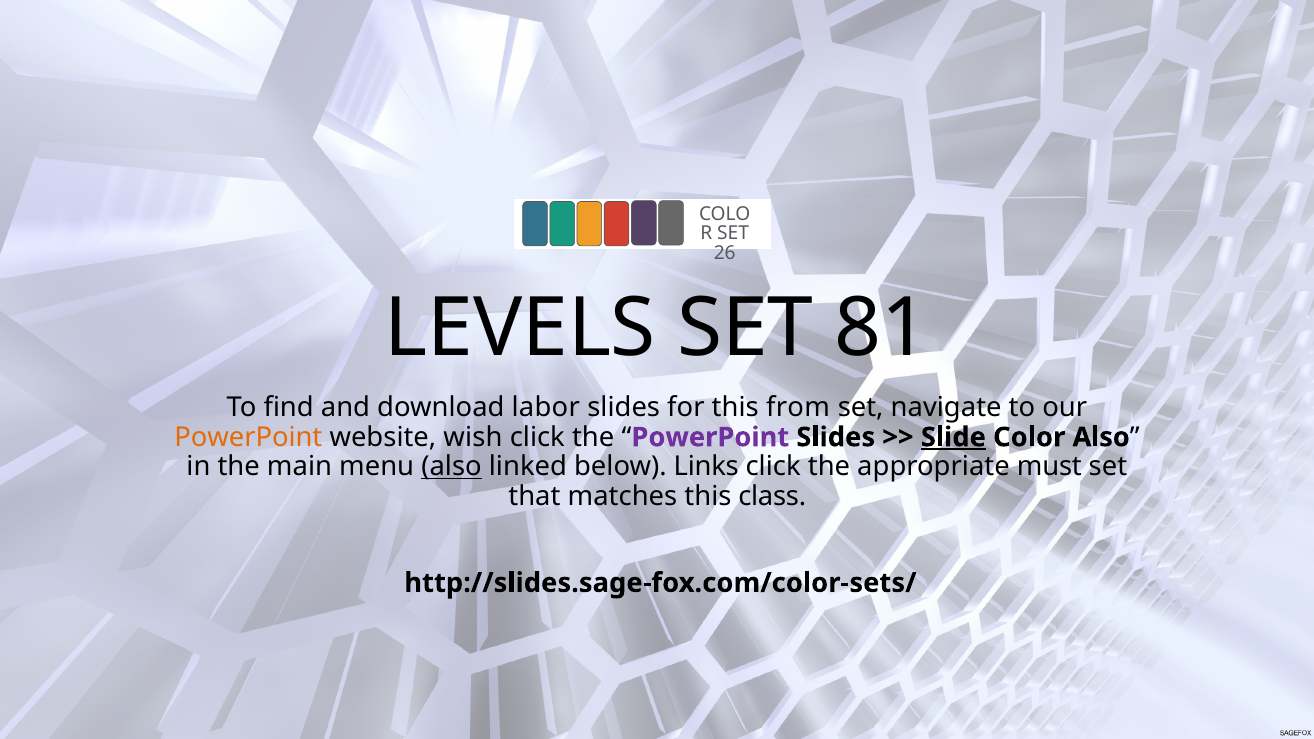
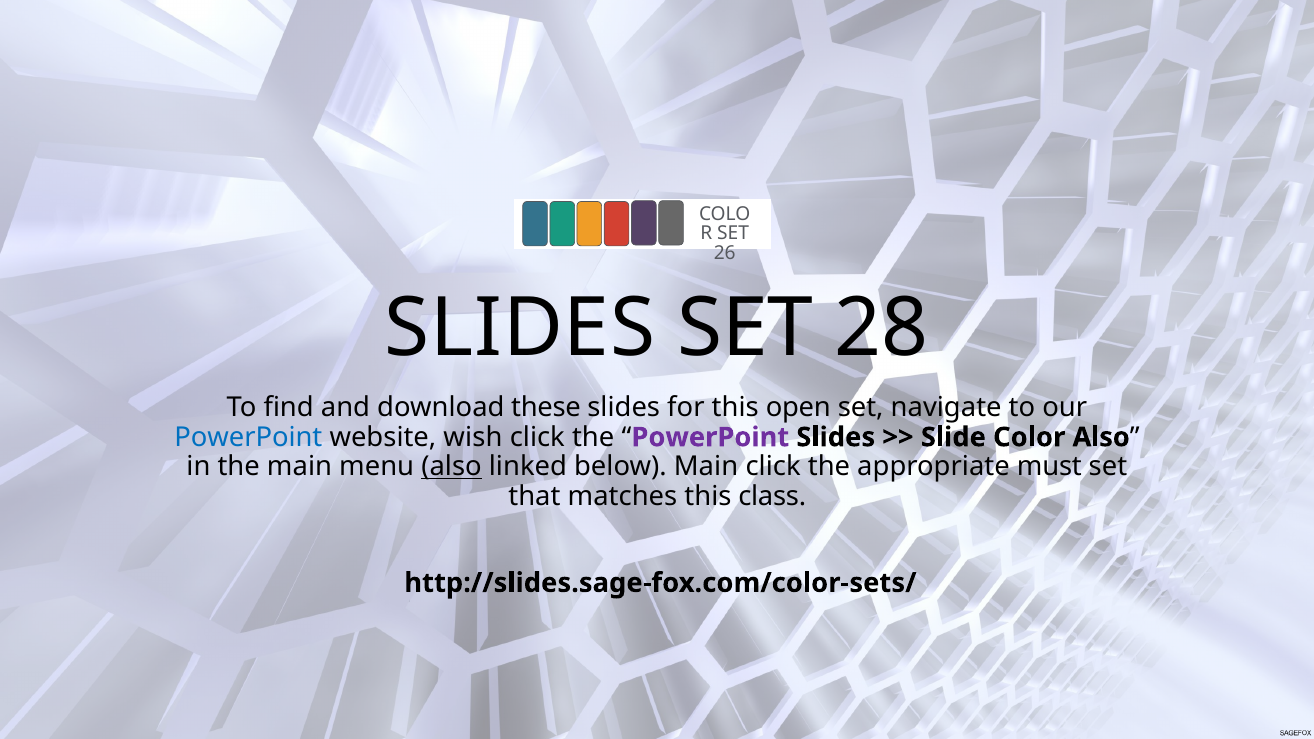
LEVELS at (521, 328): LEVELS -> SLIDES
81: 81 -> 28
labor: labor -> these
from: from -> open
PowerPoint at (248, 437) colour: orange -> blue
Slide underline: present -> none
below Links: Links -> Main
